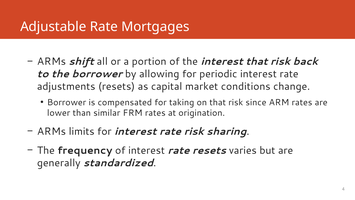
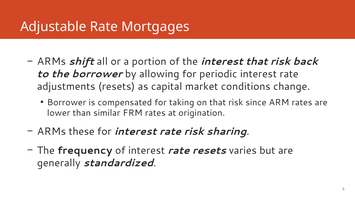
limits: limits -> these
